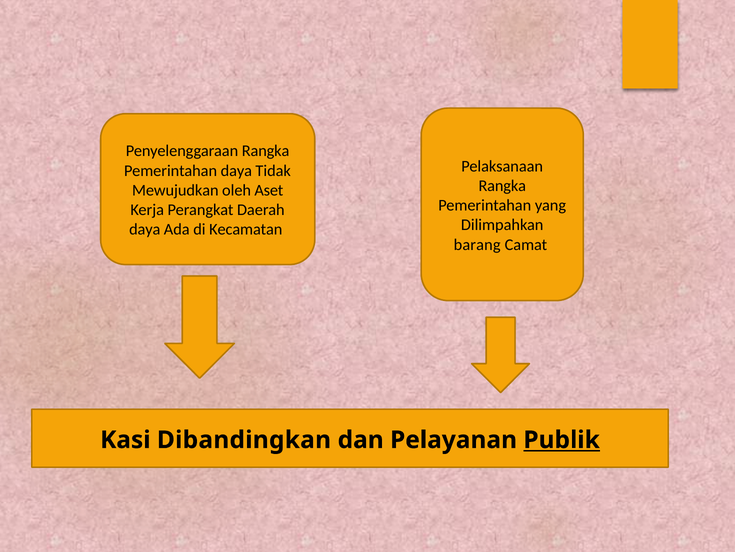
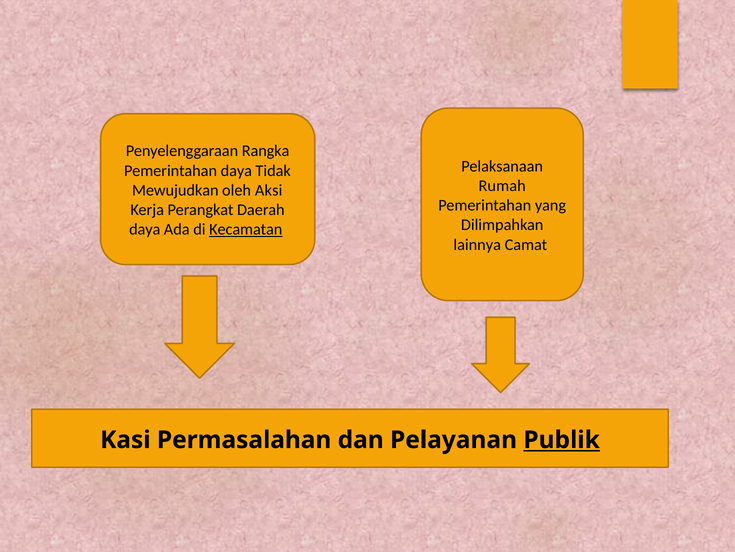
Rangka at (502, 186): Rangka -> Rumah
Aset: Aset -> Aksi
Kecamatan underline: none -> present
barang: barang -> lainnya
Dibandingkan: Dibandingkan -> Permasalahan
